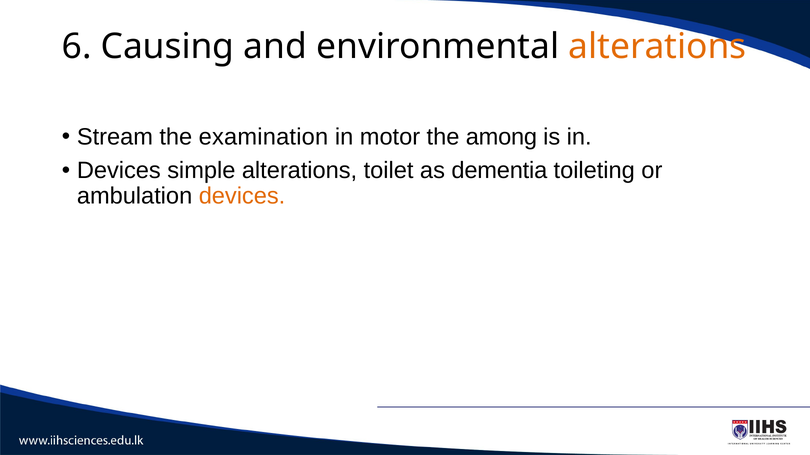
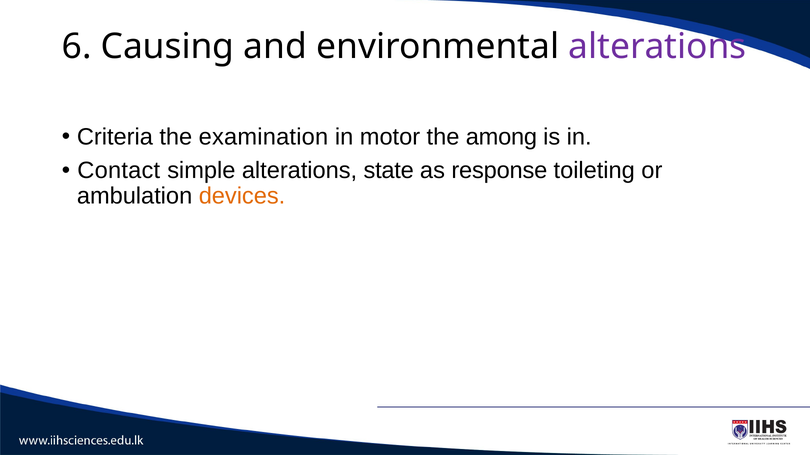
alterations at (657, 47) colour: orange -> purple
Stream: Stream -> Criteria
Devices at (119, 171): Devices -> Contact
toilet: toilet -> state
dementia: dementia -> response
